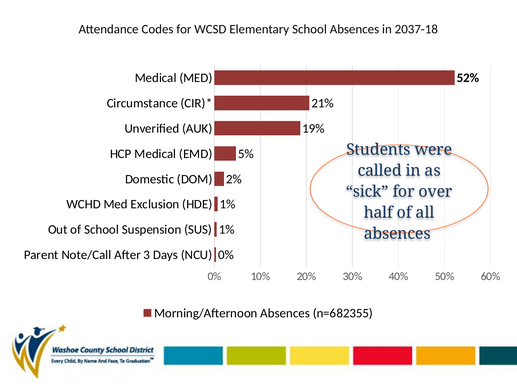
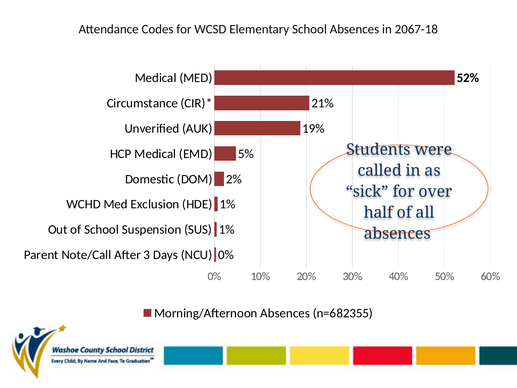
2037-18: 2037-18 -> 2067-18
